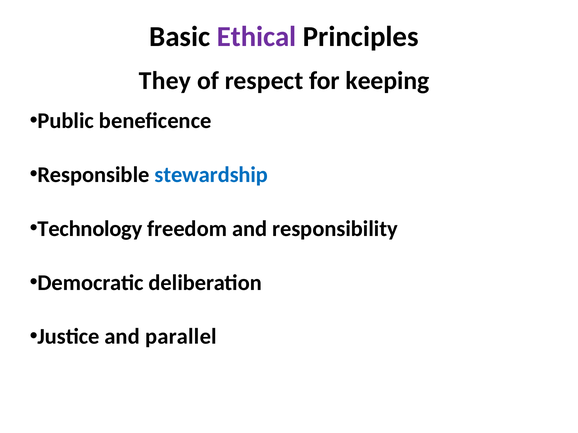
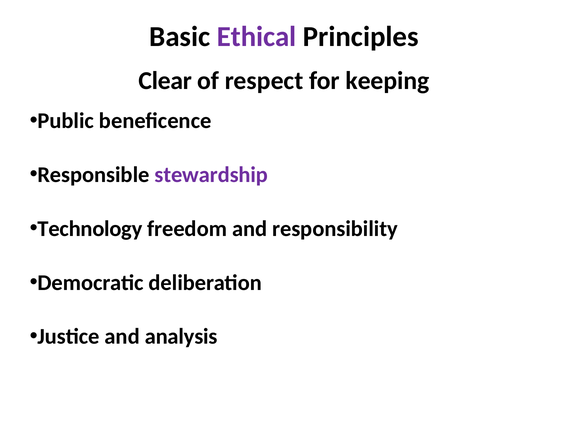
They: They -> Clear
stewardship colour: blue -> purple
parallel: parallel -> analysis
